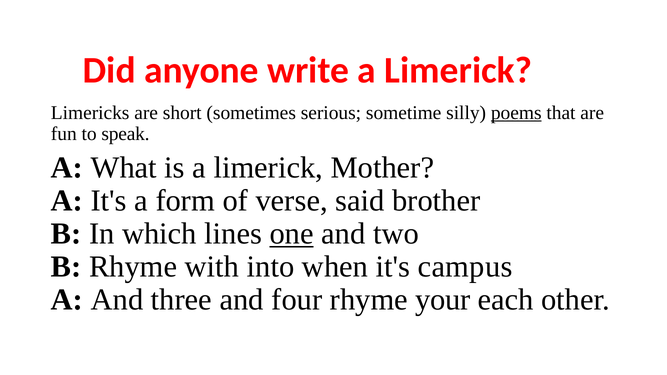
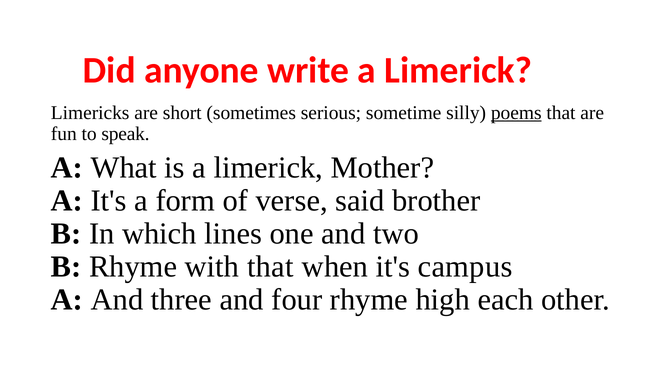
one underline: present -> none
with into: into -> that
your: your -> high
